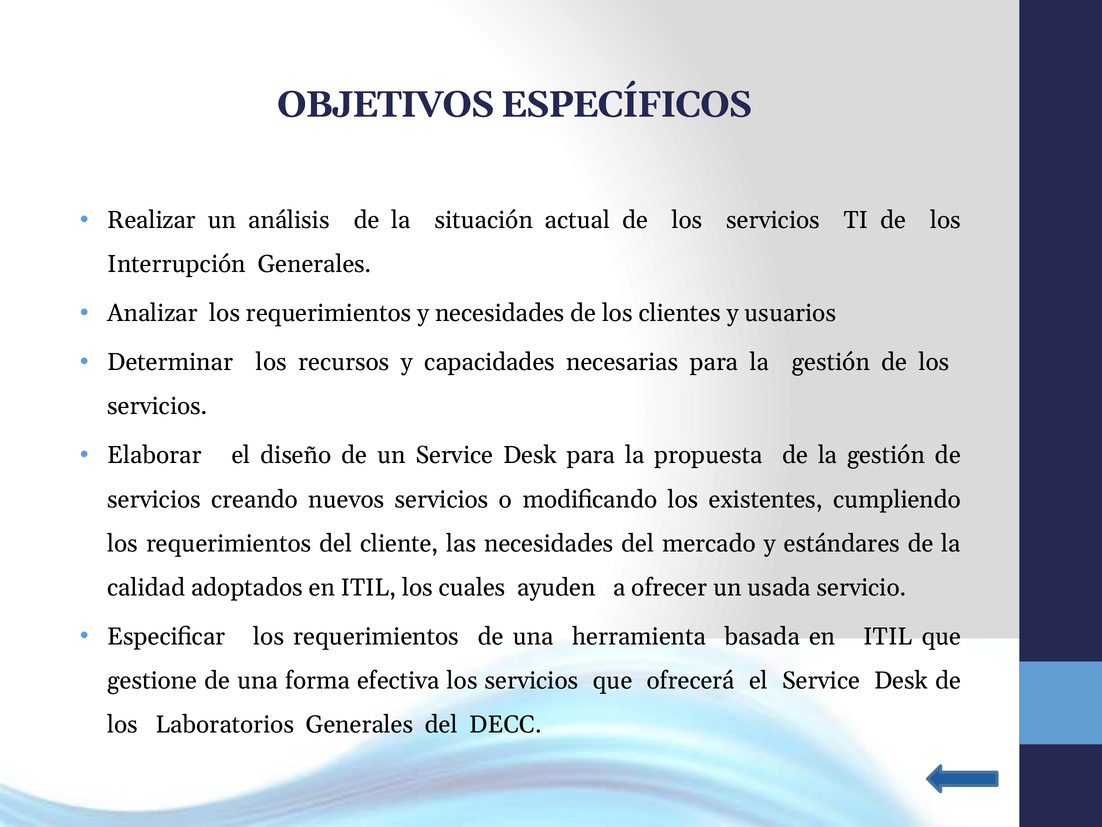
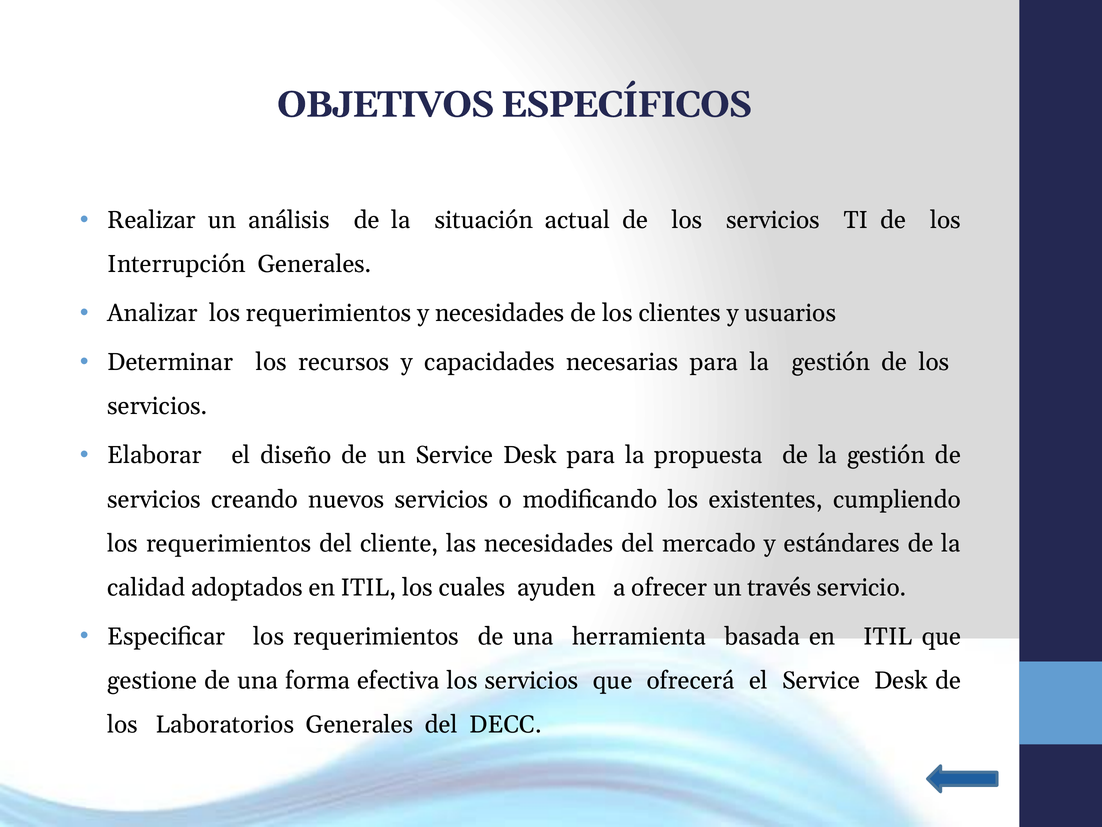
usada: usada -> través
